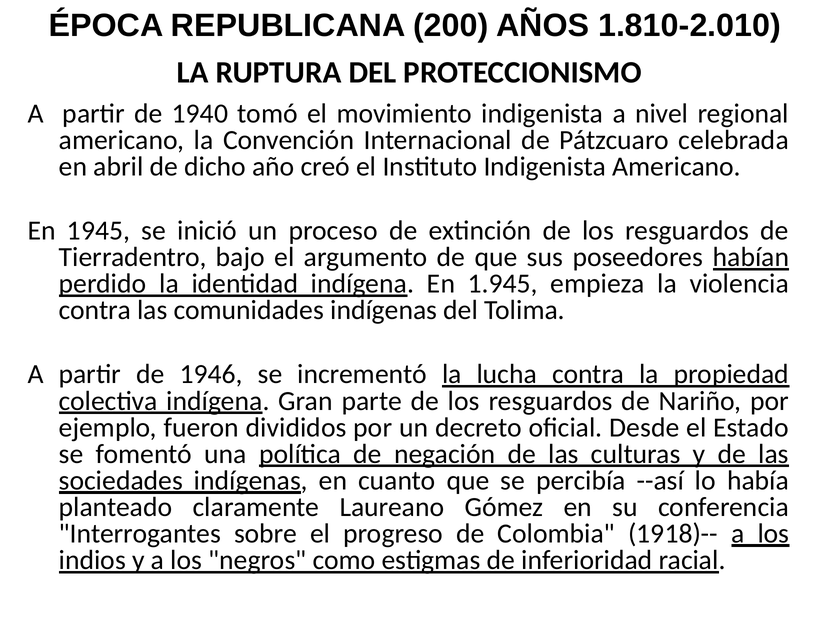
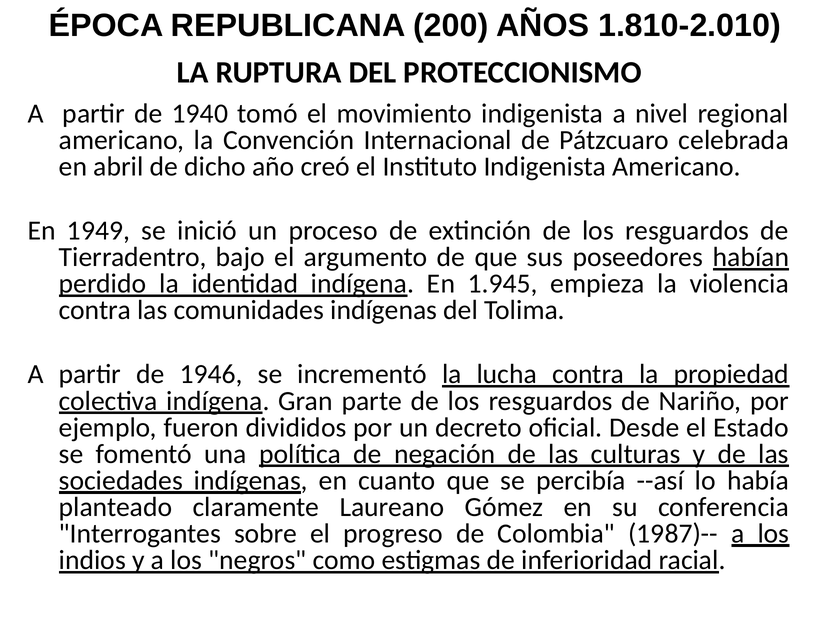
1945: 1945 -> 1949
1918)--: 1918)-- -> 1987)--
